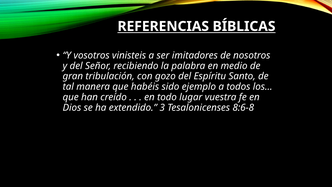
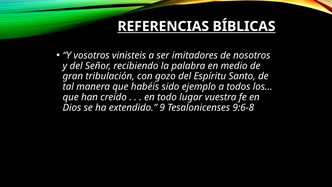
3: 3 -> 9
8:6-8: 8:6-8 -> 9:6-8
